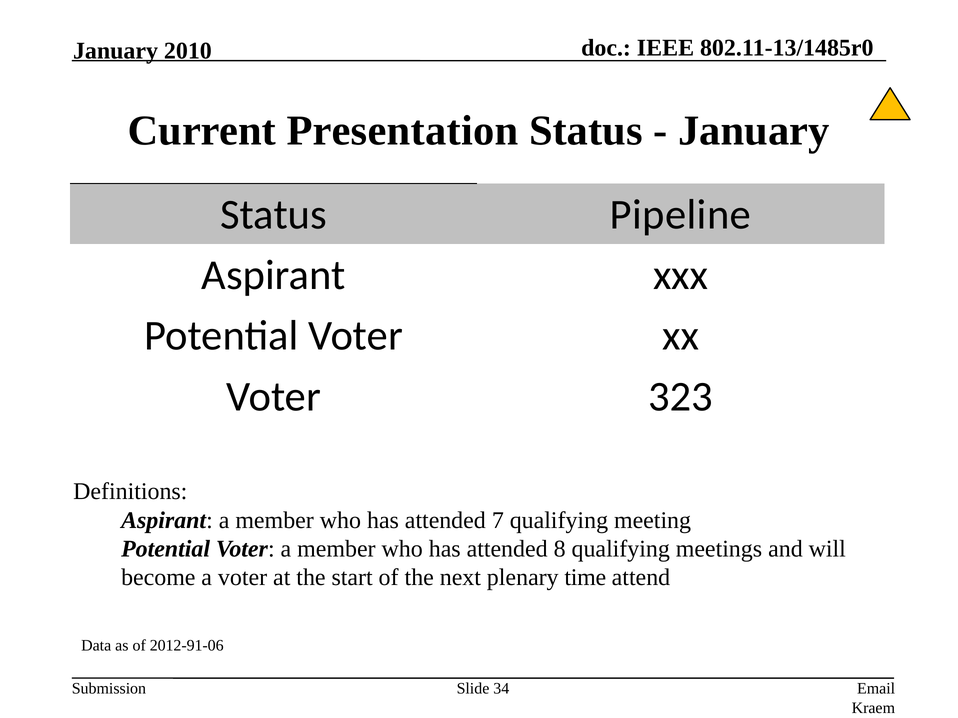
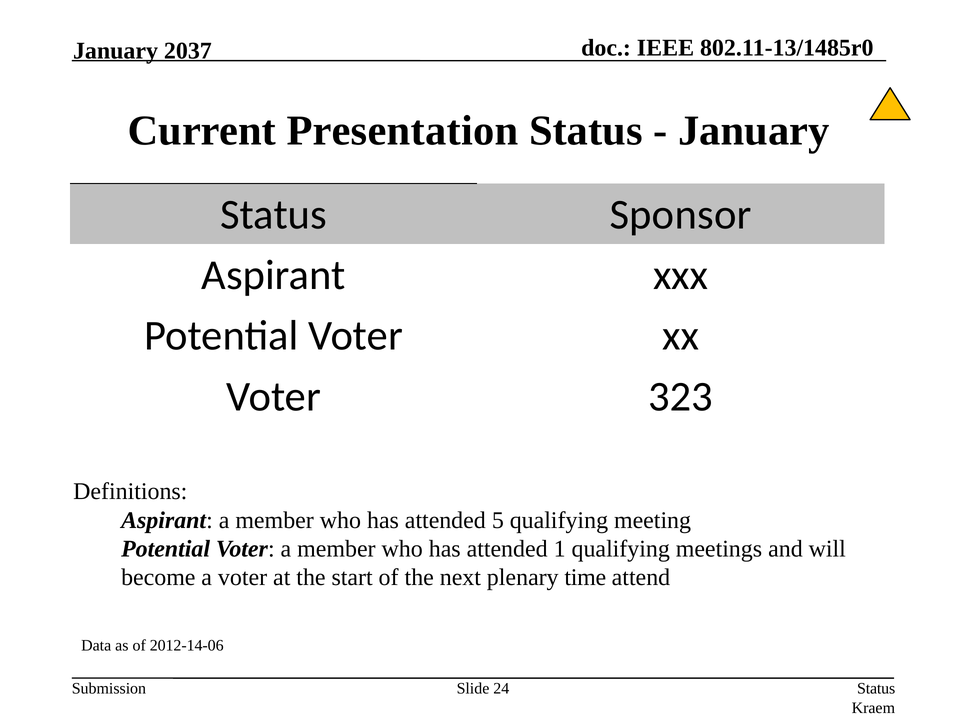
2010: 2010 -> 2037
Pipeline: Pipeline -> Sponsor
7: 7 -> 5
8: 8 -> 1
2012-91-06: 2012-91-06 -> 2012-14-06
34: 34 -> 24
Email at (876, 689): Email -> Status
